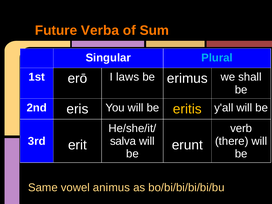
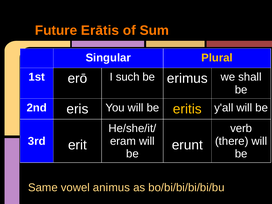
Verba: Verba -> Erātis
Plural colour: light blue -> yellow
laws: laws -> such
salva: salva -> eram
